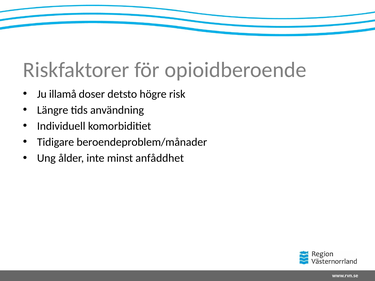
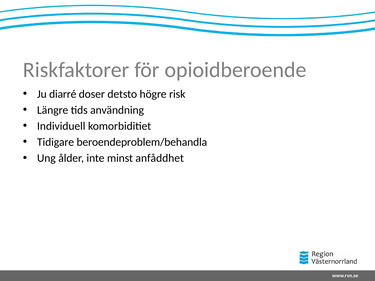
illamå: illamå -> diarré
beroendeproblem/månader: beroendeproblem/månader -> beroendeproblem/behandla
